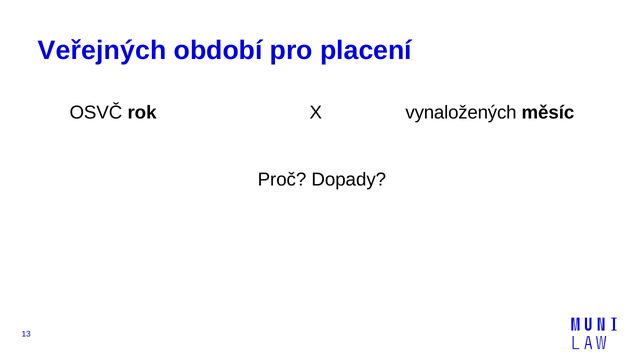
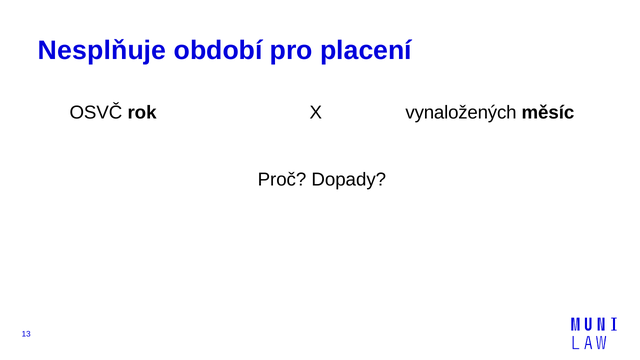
Veřejných: Veřejných -> Nesplňuje
